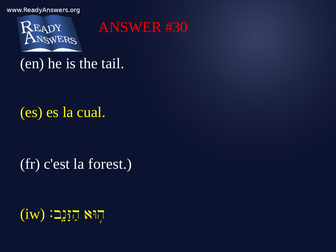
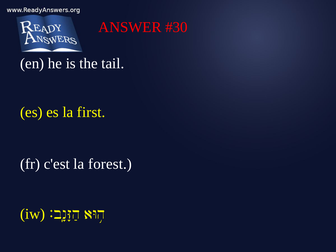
cual: cual -> first
